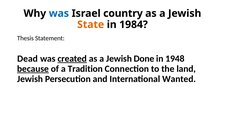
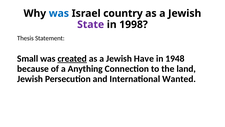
State colour: orange -> purple
1984: 1984 -> 1998
Dead: Dead -> Small
Done: Done -> Have
because underline: present -> none
Tradition: Tradition -> Anything
